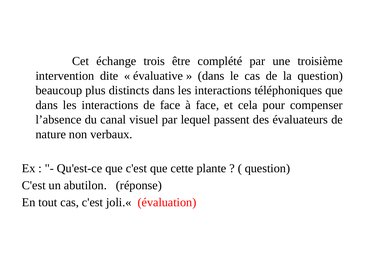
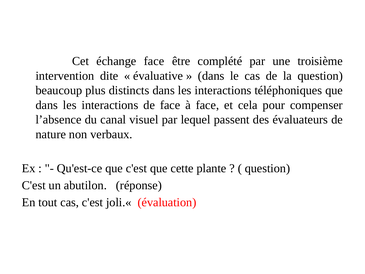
échange trois: trois -> face
